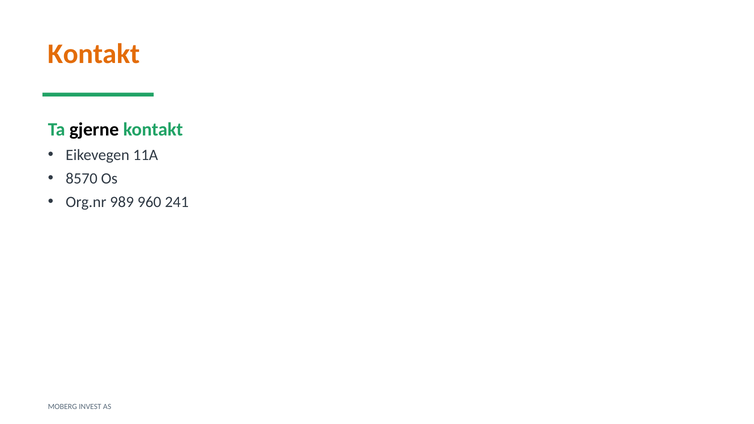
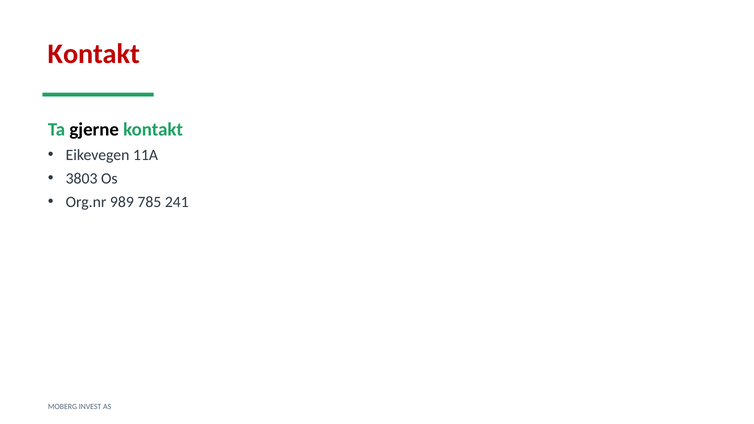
Kontakt at (94, 54) colour: orange -> red
8570: 8570 -> 3803
960: 960 -> 785
